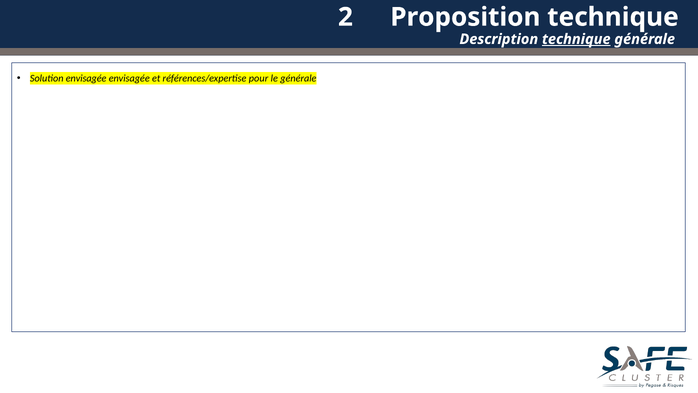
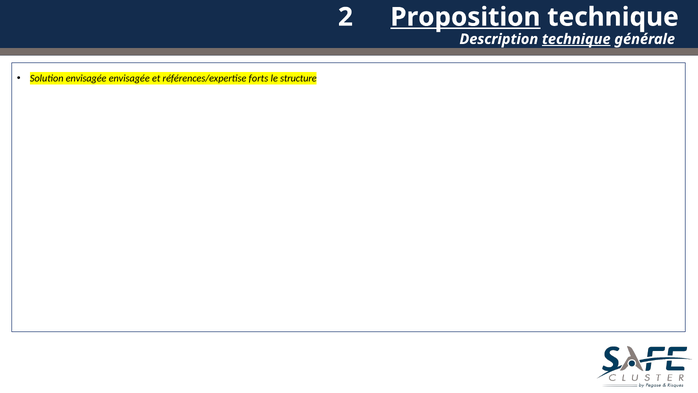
Proposition underline: none -> present
pour: pour -> forts
le générale: générale -> structure
